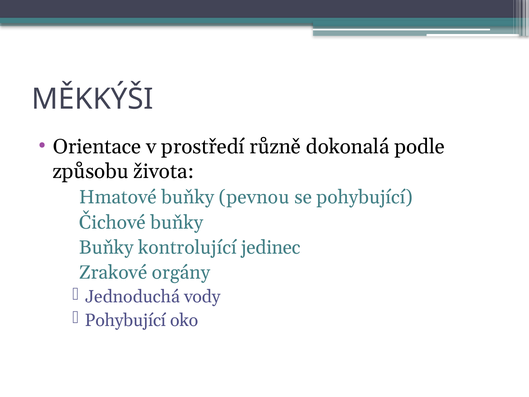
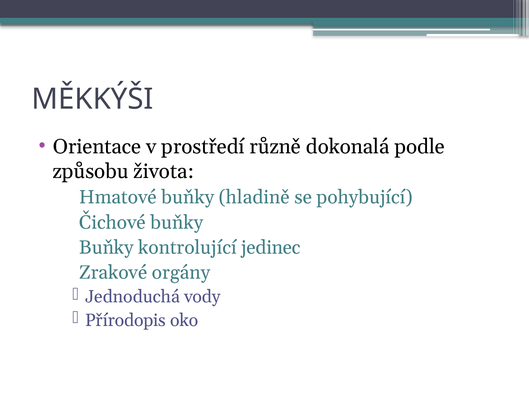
pevnou: pevnou -> hladině
Pohybující at (126, 320): Pohybující -> Přírodopis
